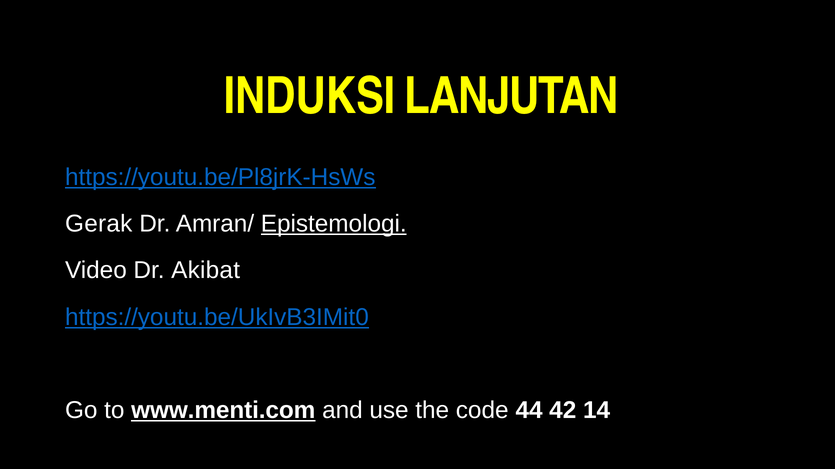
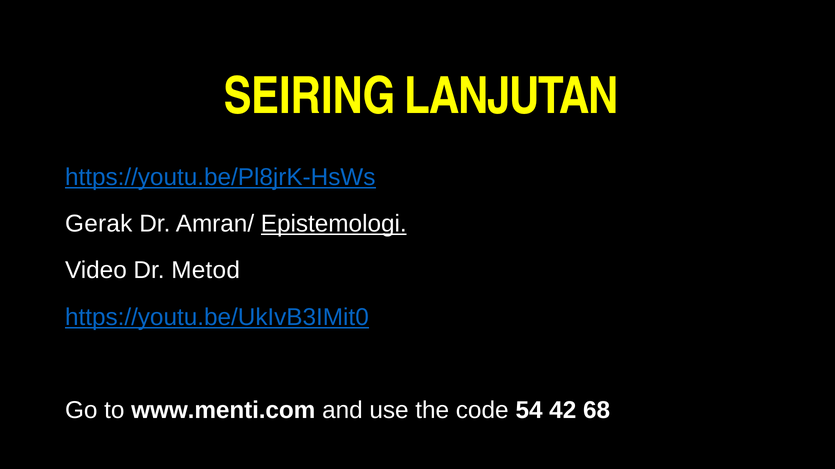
INDUKSI: INDUKSI -> SEIRING
Akibat: Akibat -> Metod
www.menti.com underline: present -> none
44: 44 -> 54
14: 14 -> 68
